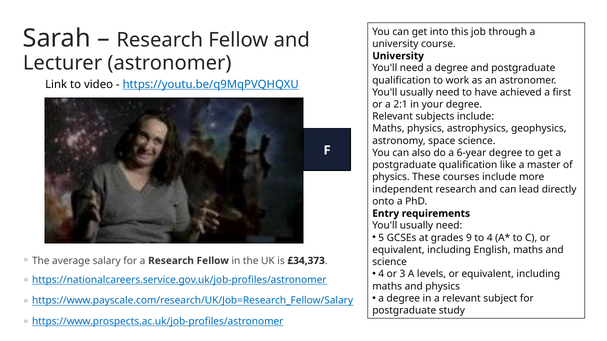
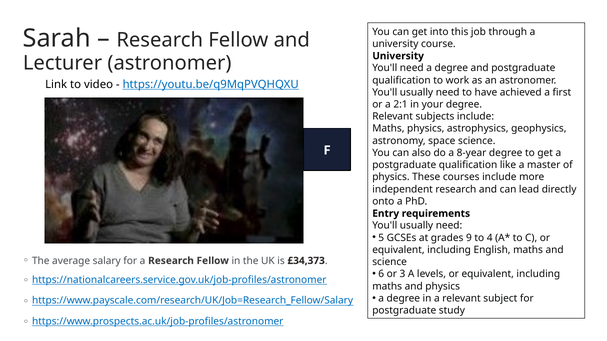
6-year: 6-year -> 8-year
4 at (381, 274): 4 -> 6
